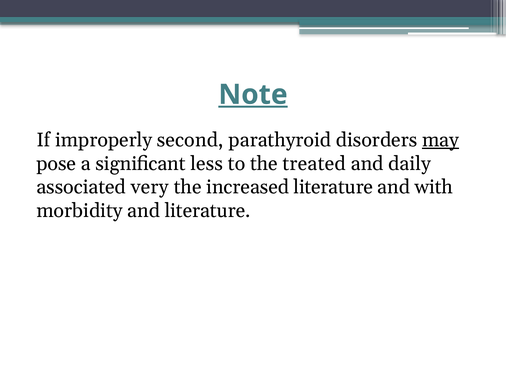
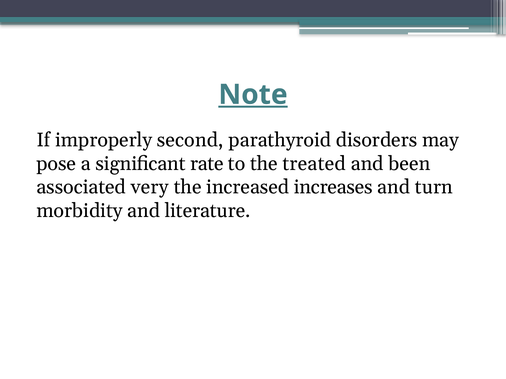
may underline: present -> none
less: less -> rate
daily: daily -> been
increased literature: literature -> increases
with: with -> turn
